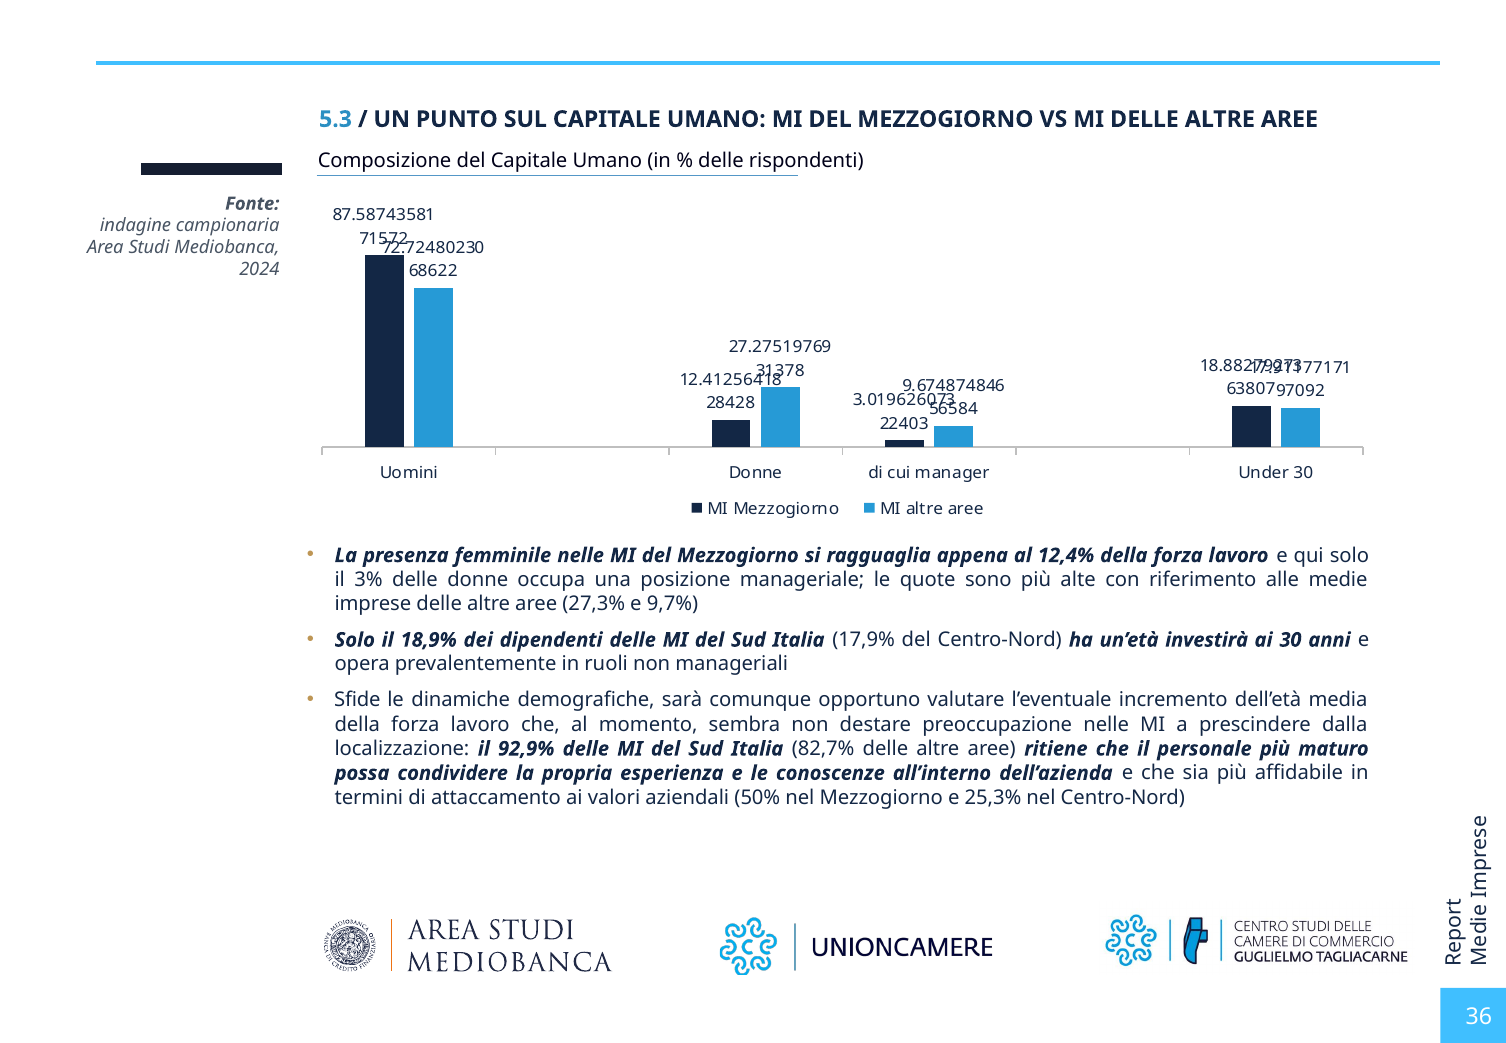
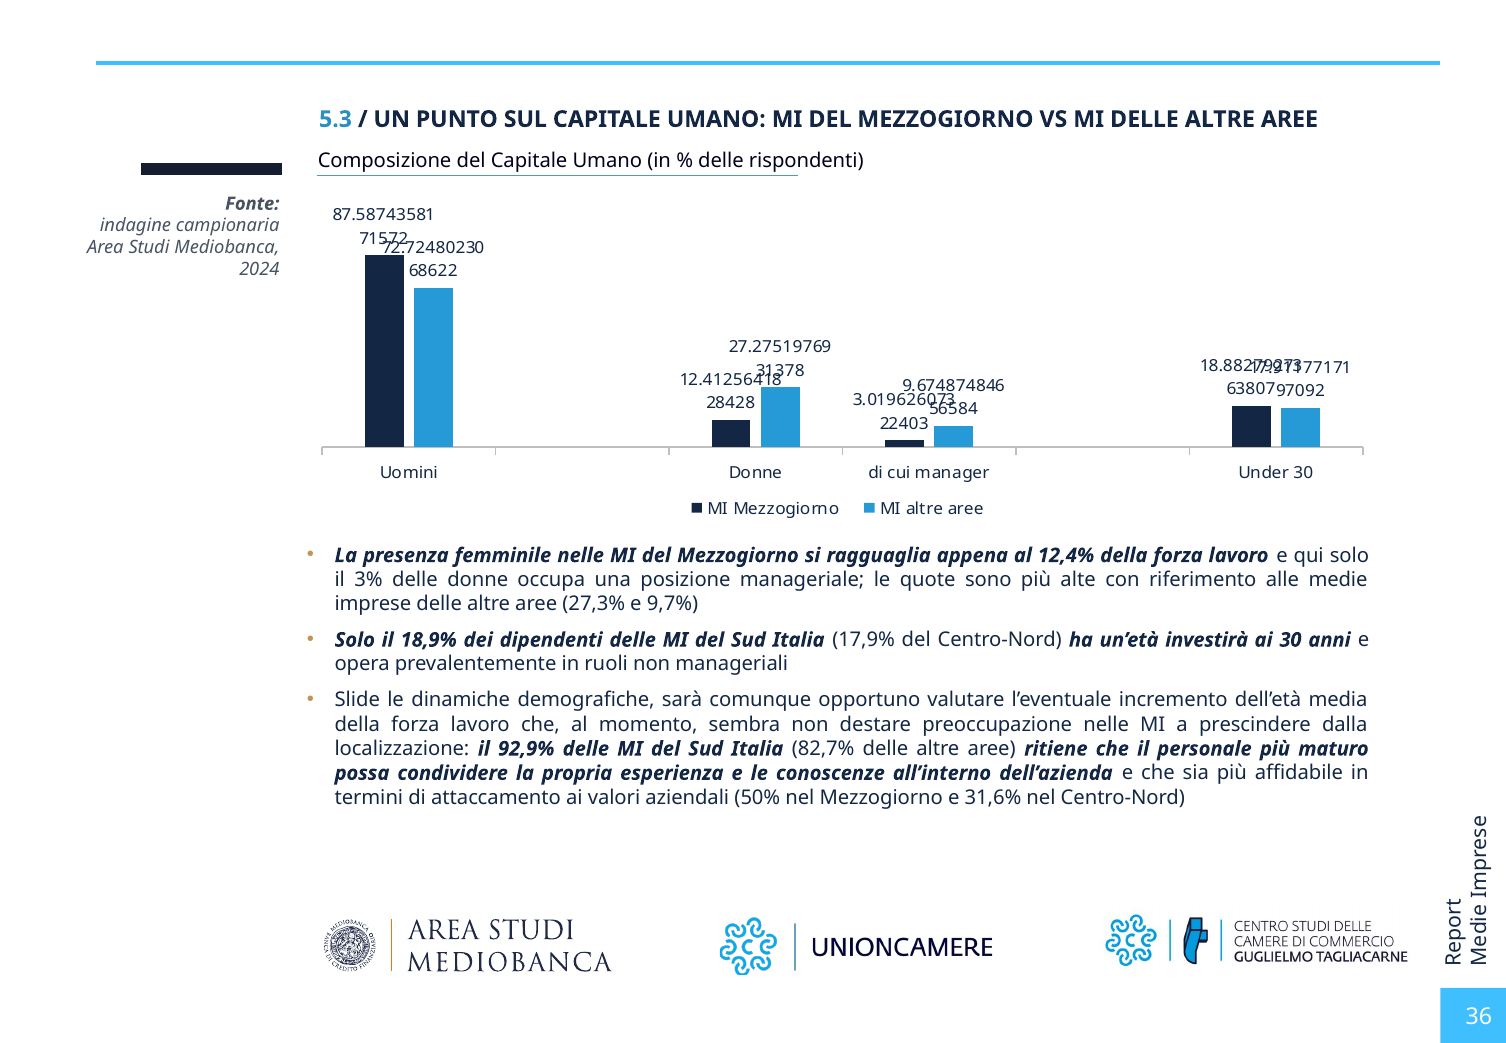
Sfide: Sfide -> Slide
25,3%: 25,3% -> 31,6%
